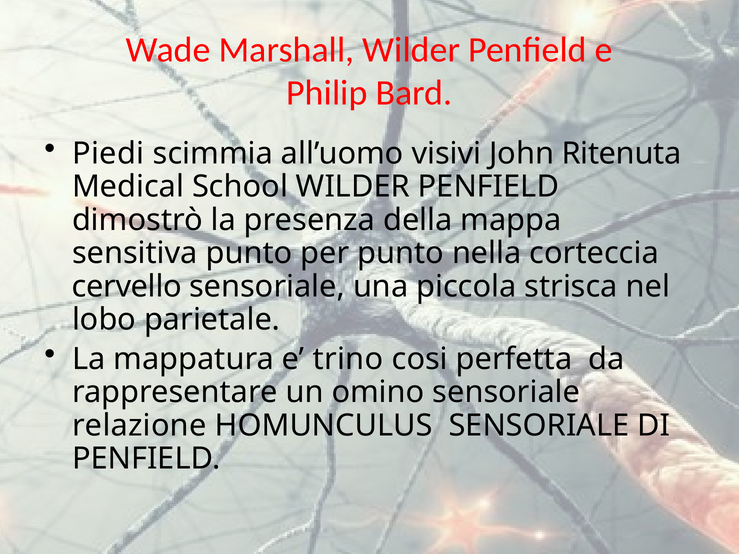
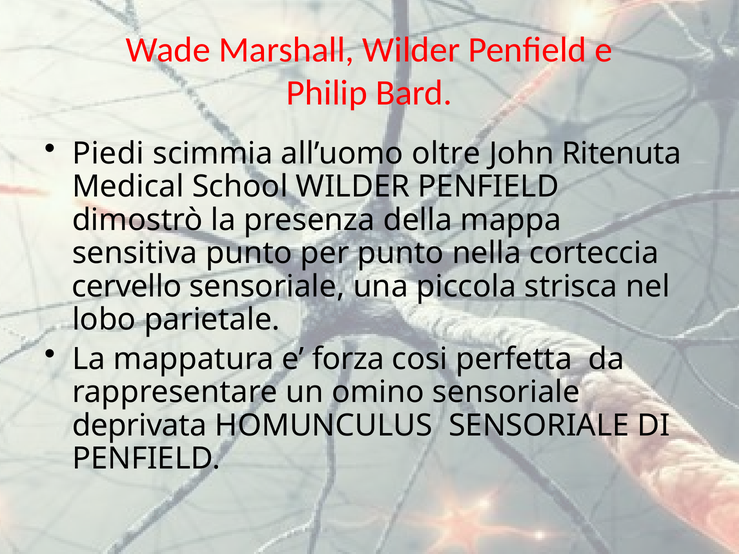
visivi: visivi -> oltre
trino: trino -> forza
relazione: relazione -> deprivata
